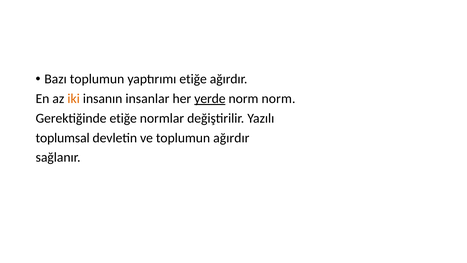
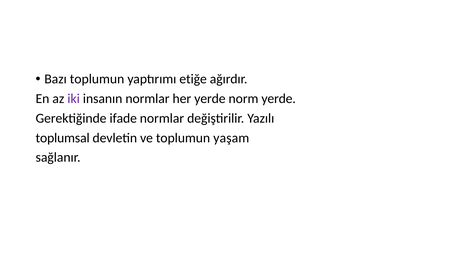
iki colour: orange -> purple
insanın insanlar: insanlar -> normlar
yerde at (210, 99) underline: present -> none
norm norm: norm -> yerde
Gerektiğinde etiğe: etiğe -> ifade
toplumun ağırdır: ağırdır -> yaşam
